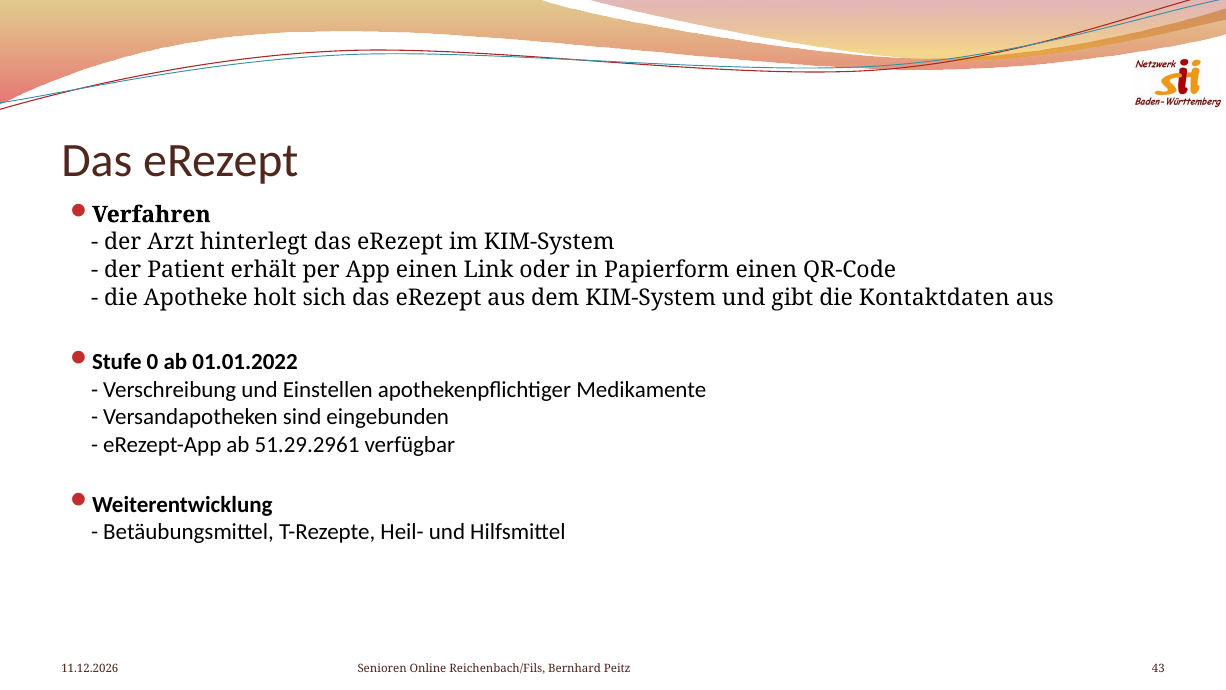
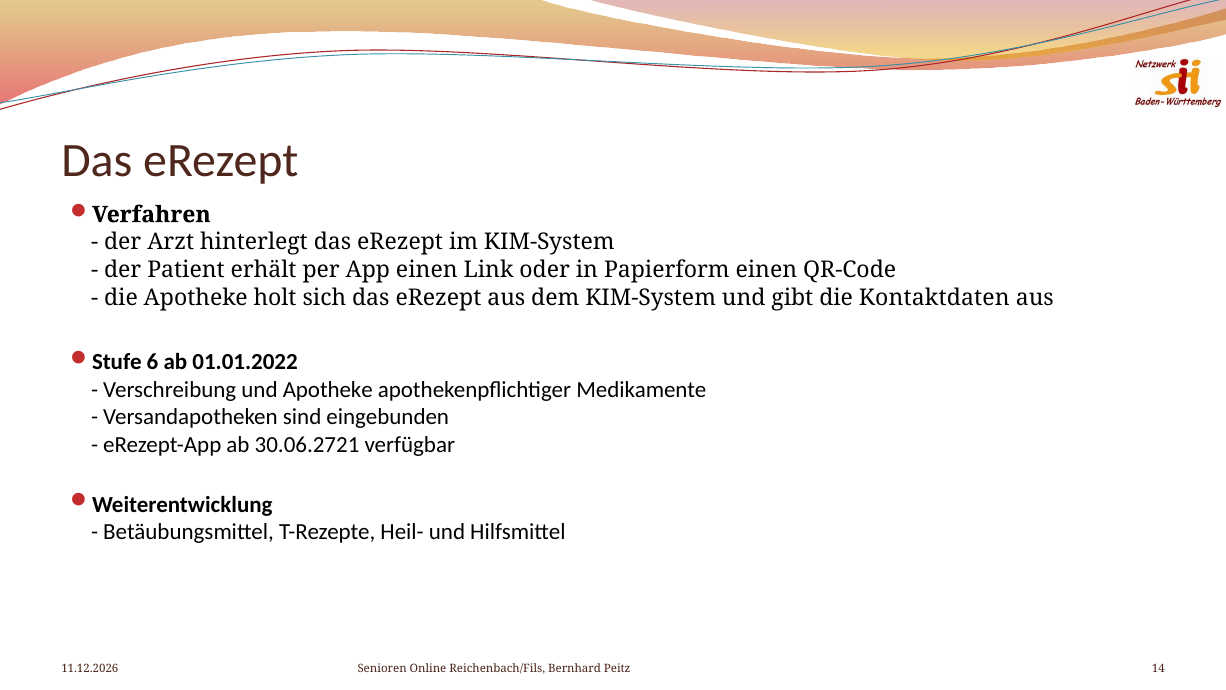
0: 0 -> 6
und Einstellen: Einstellen -> Apotheke
51.29.2961: 51.29.2961 -> 30.06.2721
43: 43 -> 14
